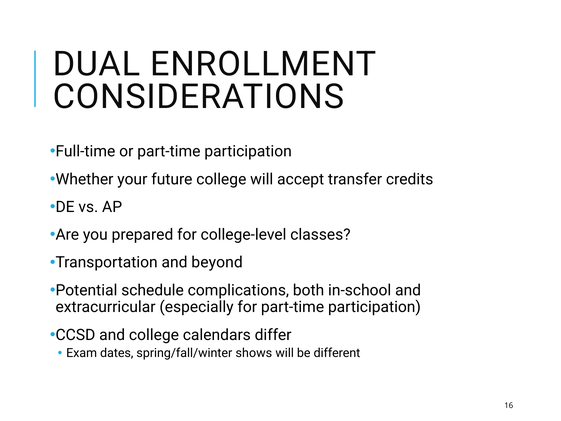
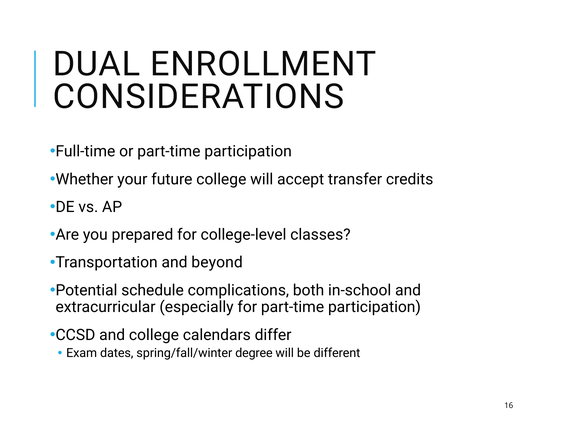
shows: shows -> degree
